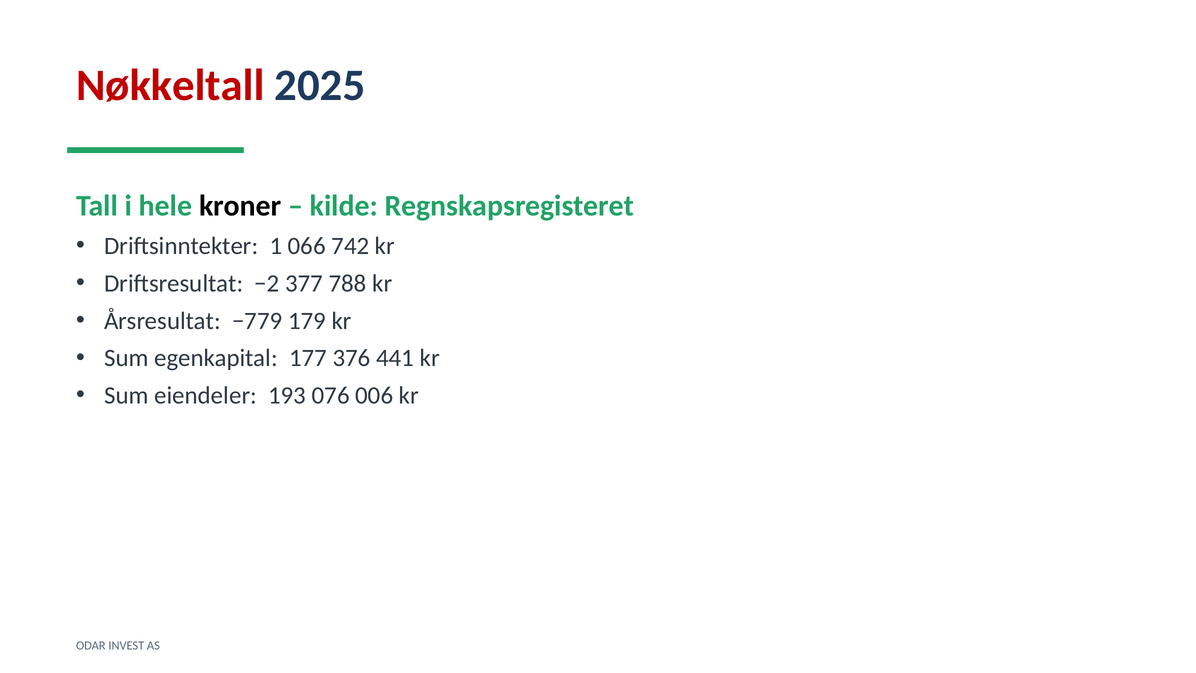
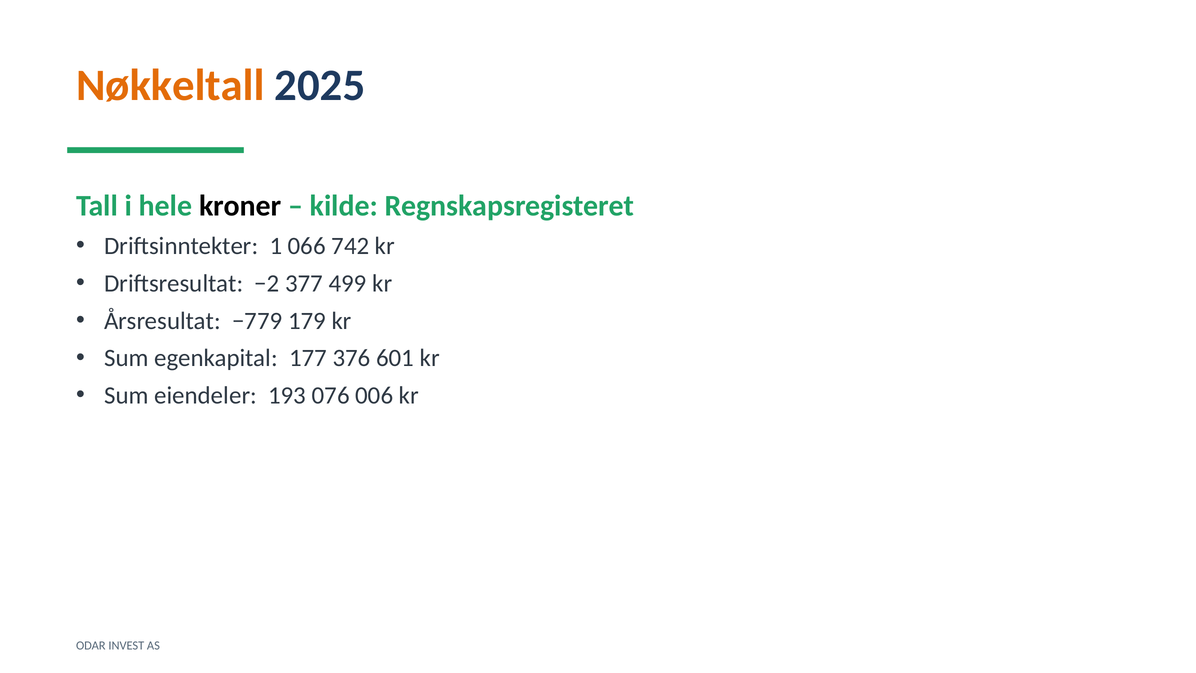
Nøkkeltall colour: red -> orange
788: 788 -> 499
441: 441 -> 601
